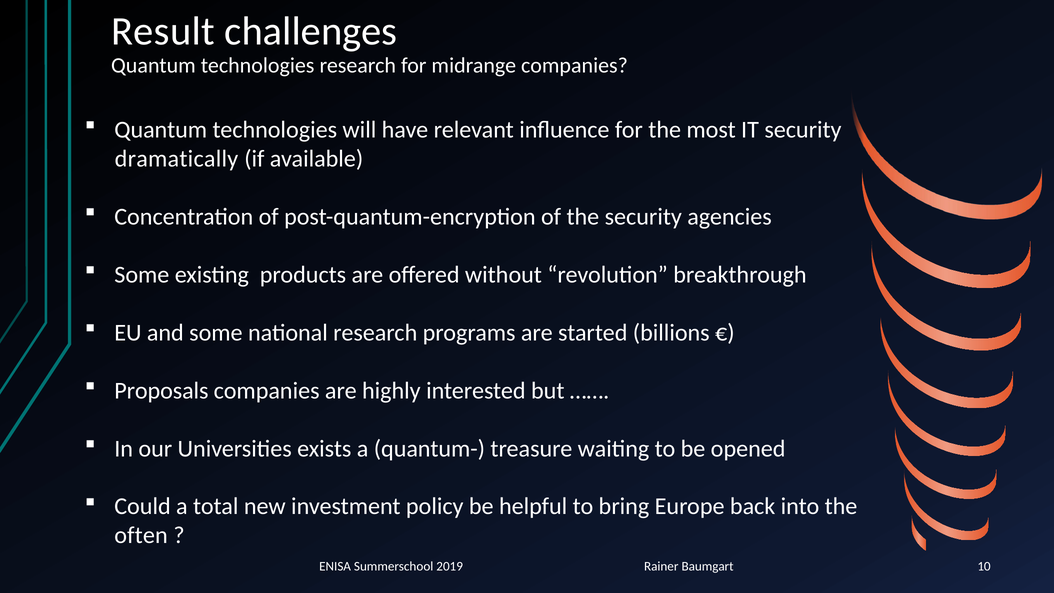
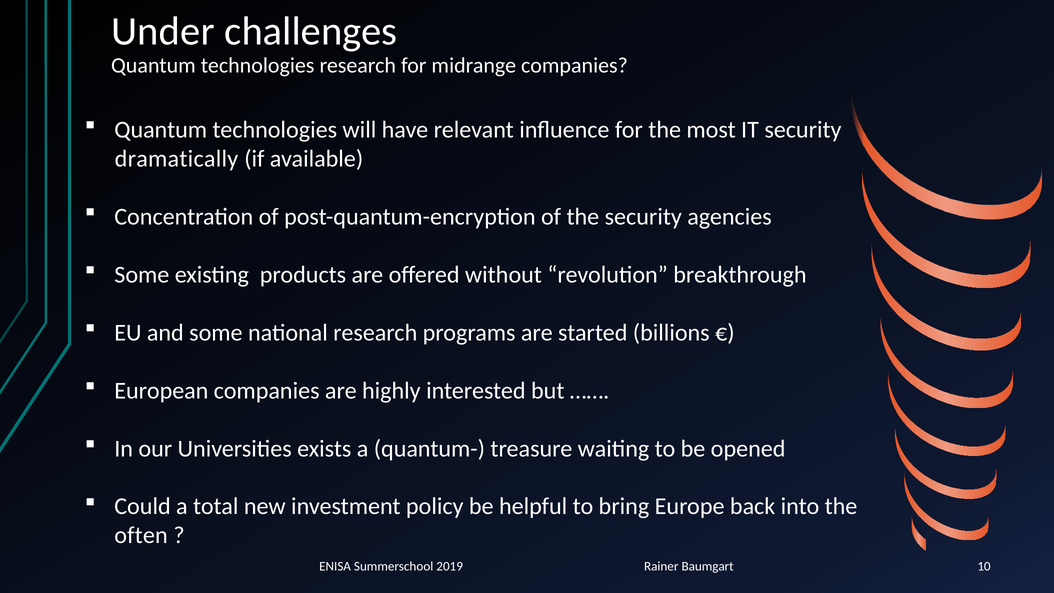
Result: Result -> Under
Proposals: Proposals -> European
